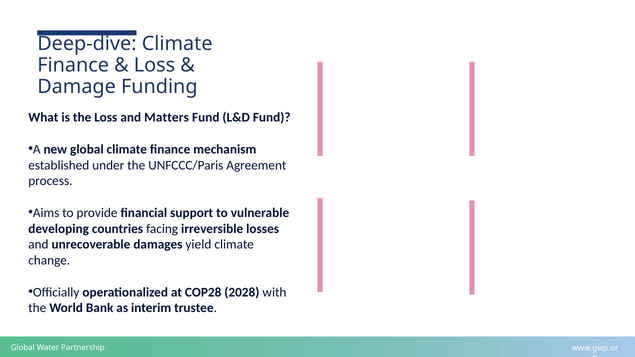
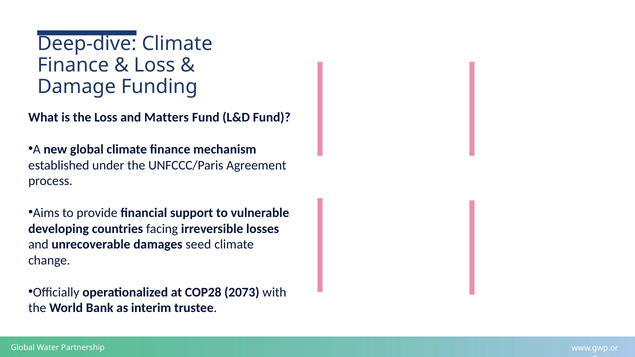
yield: yield -> seed
2028: 2028 -> 2073
